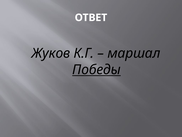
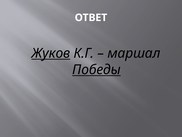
Жуков underline: none -> present
